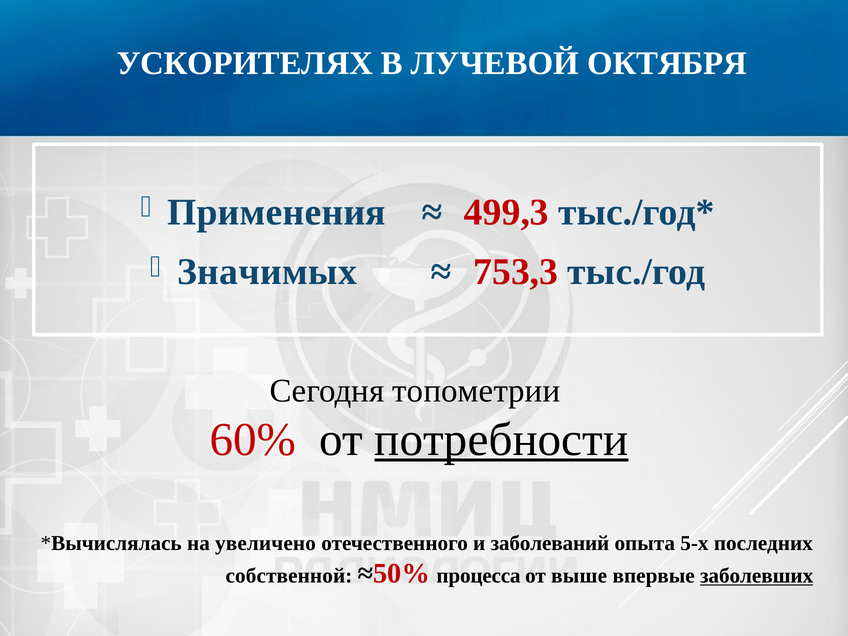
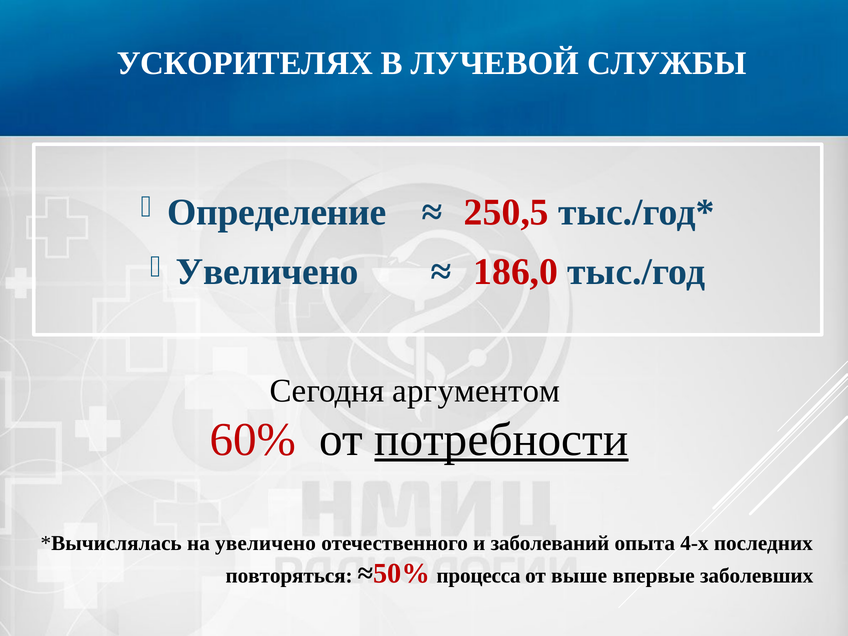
ОКТЯБРЯ: ОКТЯБРЯ -> СЛУЖБЫ
Применения: Применения -> Определение
499,3: 499,3 -> 250,5
Значимых at (267, 272): Значимых -> Увеличено
753,3: 753,3 -> 186,0
топометрии: топометрии -> аргументом
5-х: 5-х -> 4-х
собственной: собственной -> повторяться
заболевших underline: present -> none
